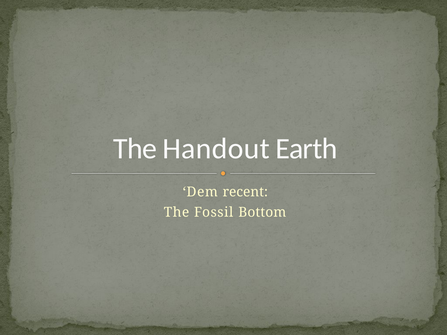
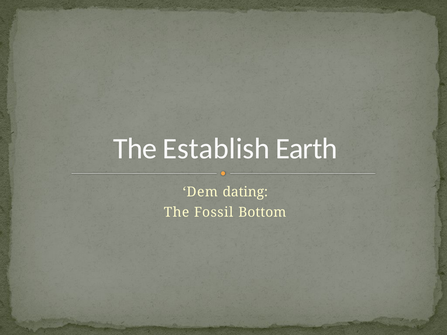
Handout: Handout -> Establish
recent: recent -> dating
